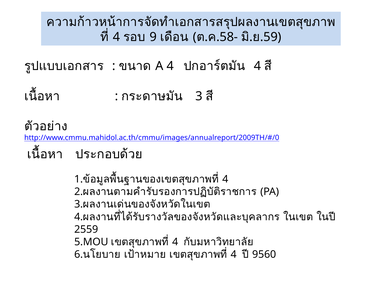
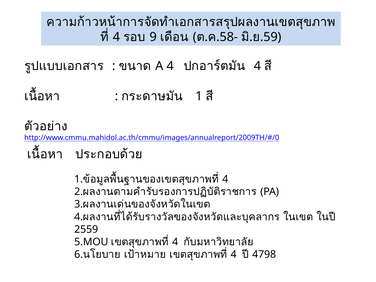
3: 3 -> 1
9560: 9560 -> 4798
